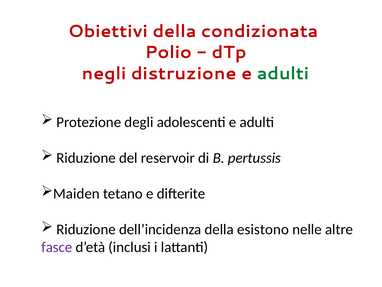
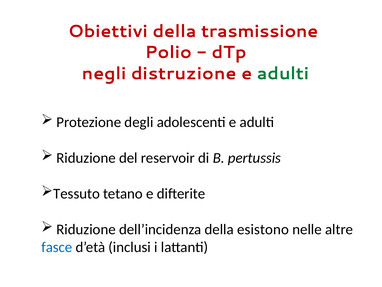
condizionata: condizionata -> trasmissione
Maiden: Maiden -> Tessuto
fasce colour: purple -> blue
